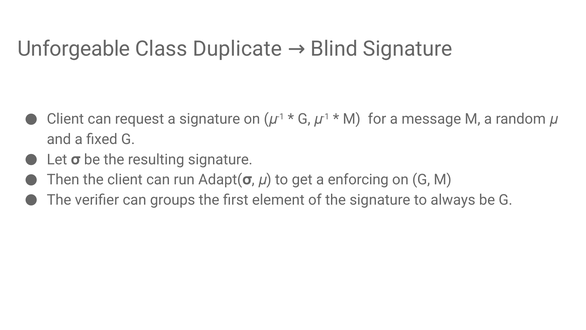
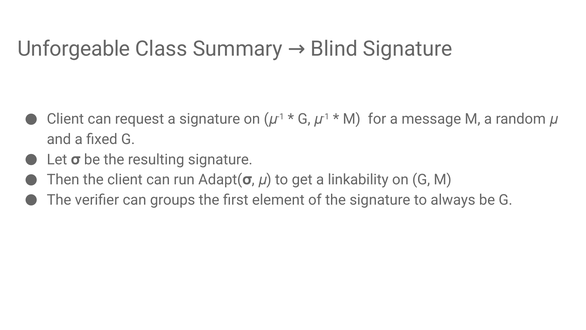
Duplicate: Duplicate -> Summary
enforcing: enforcing -> linkability
